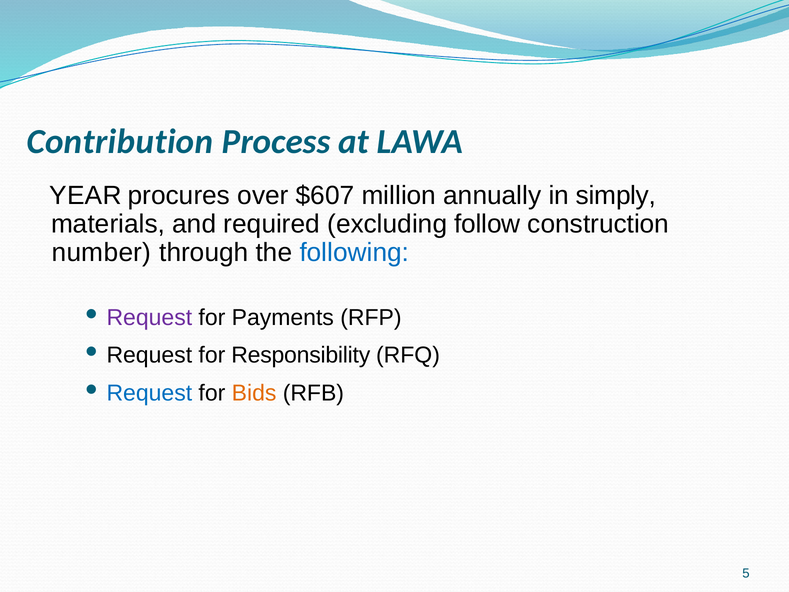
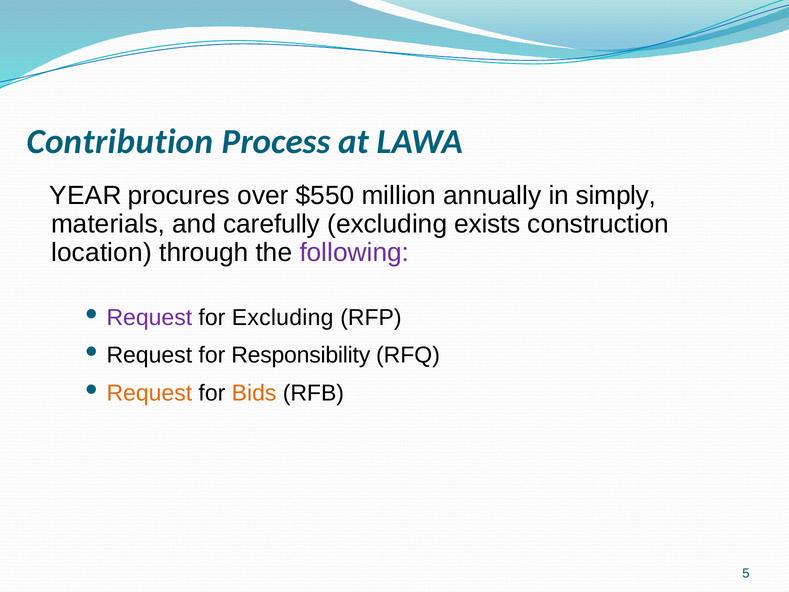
$607: $607 -> $550
required: required -> carefully
follow: follow -> exists
number: number -> location
following colour: blue -> purple
for Payments: Payments -> Excluding
Request at (149, 393) colour: blue -> orange
